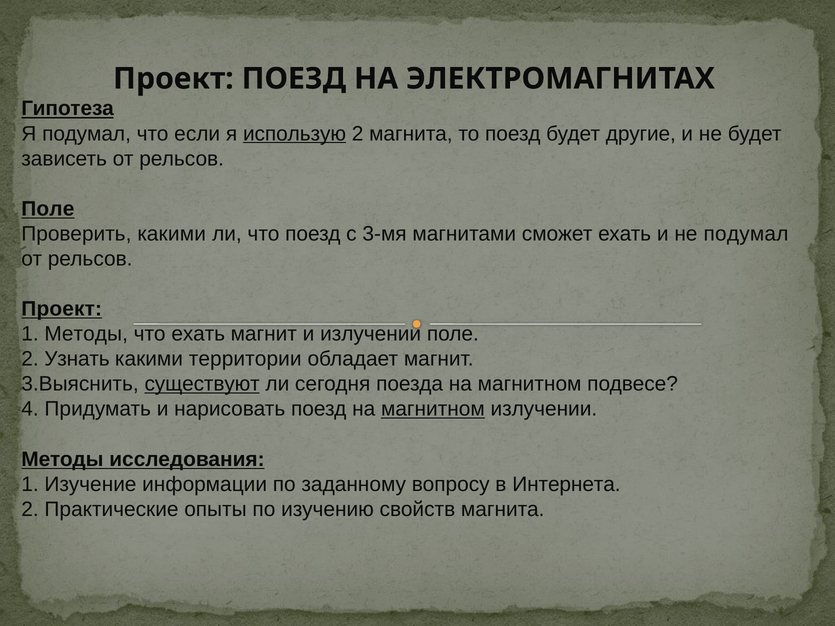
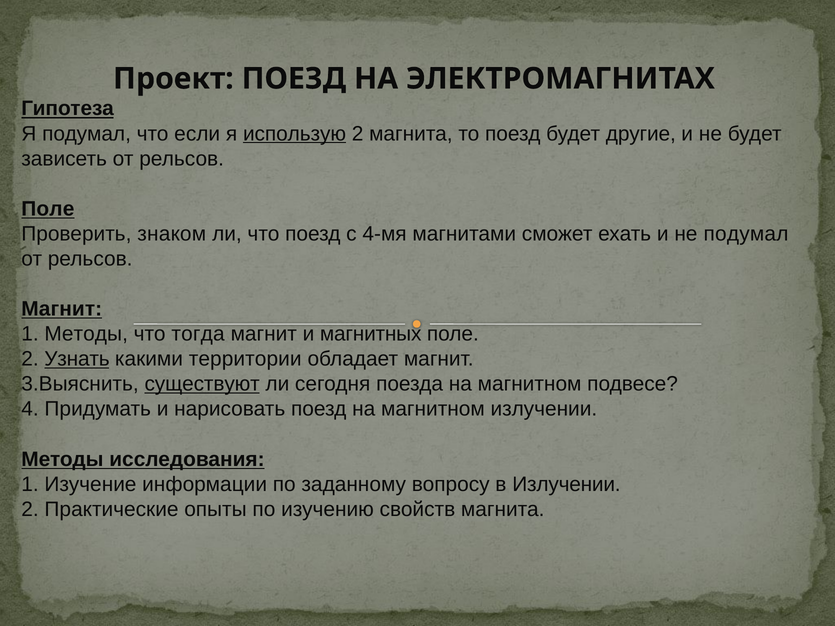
Проверить какими: какими -> знаком
3-мя: 3-мя -> 4-мя
Проект at (62, 309): Проект -> Магнит
что ехать: ехать -> тогда
и излучении: излучении -> магнитных
Узнать underline: none -> present
магнитном at (433, 409) underline: present -> none
в Интернета: Интернета -> Излучении
